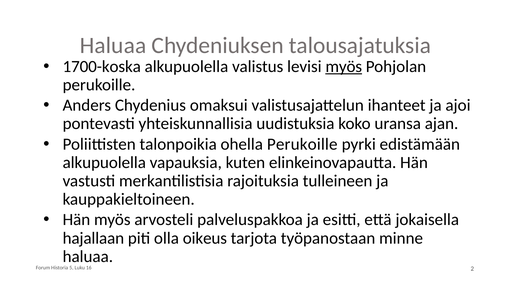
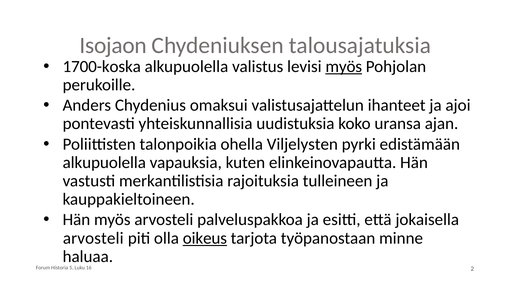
Haluaa at (113, 46): Haluaa -> Isojaon
ohella Perukoille: Perukoille -> Viljelysten
hajallaan at (93, 238): hajallaan -> arvosteli
oikeus underline: none -> present
